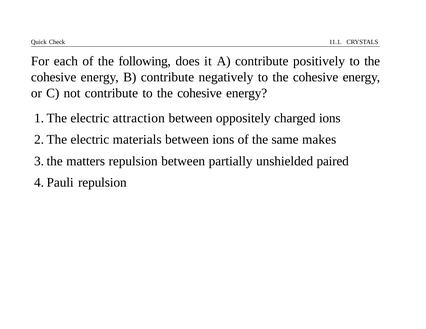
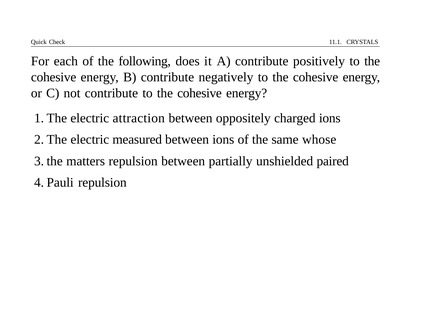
materials: materials -> measured
makes: makes -> whose
